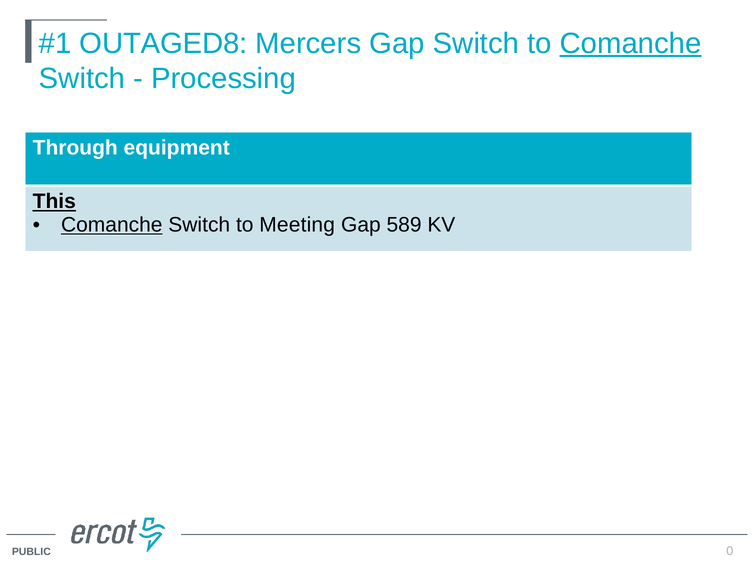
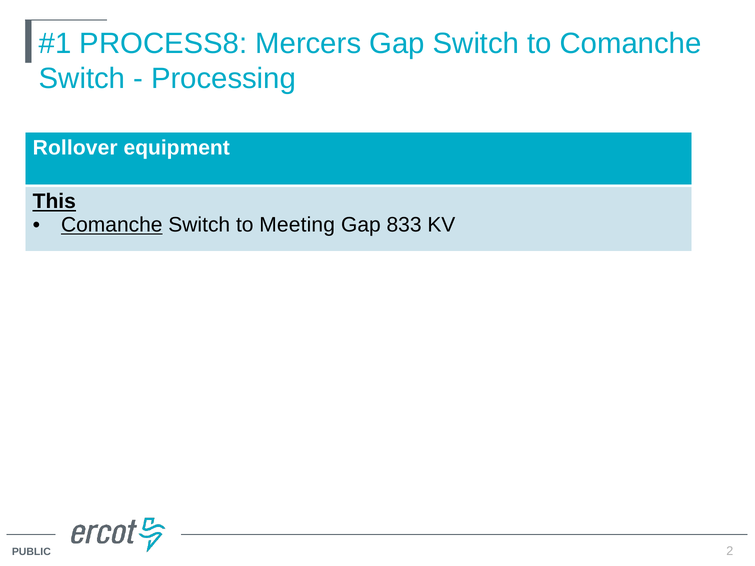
OUTAGED8: OUTAGED8 -> PROCESS8
Comanche at (631, 44) underline: present -> none
Through: Through -> Rollover
589: 589 -> 833
0: 0 -> 2
